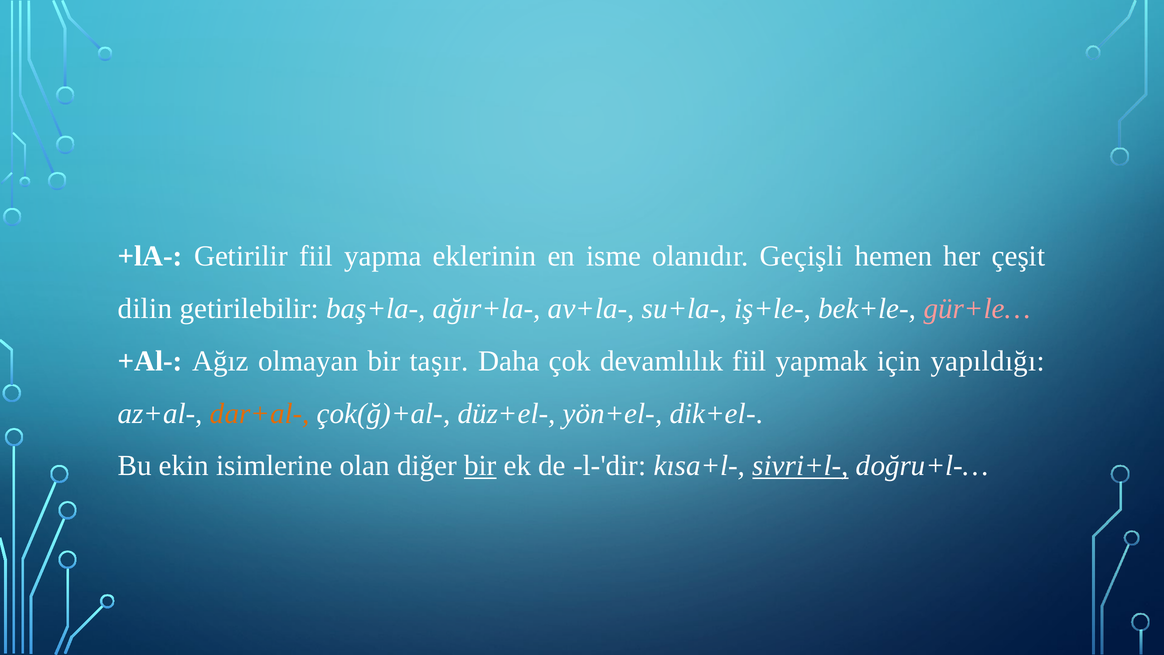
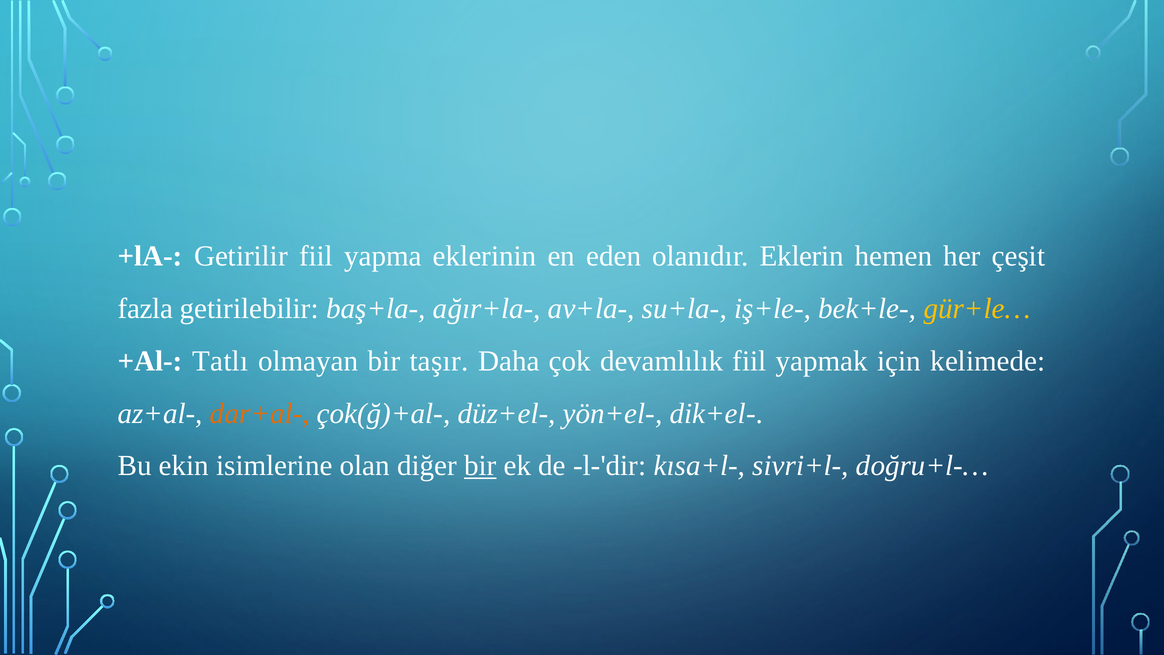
isme: isme -> eden
Geçişli: Geçişli -> Eklerin
dilin: dilin -> fazla
gür+le… colour: pink -> yellow
Ağız: Ağız -> Tatlı
yapıldığı: yapıldığı -> kelimede
sivri+l- underline: present -> none
